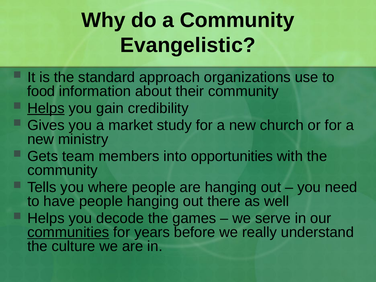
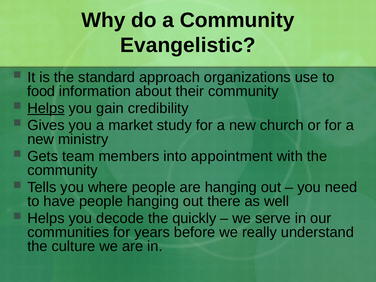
opportunities: opportunities -> appointment
games: games -> quickly
communities underline: present -> none
